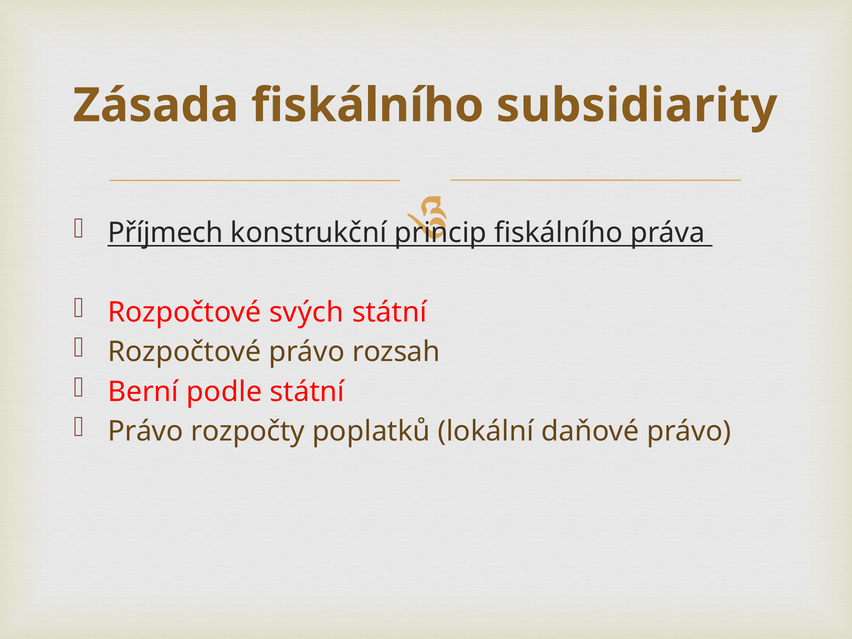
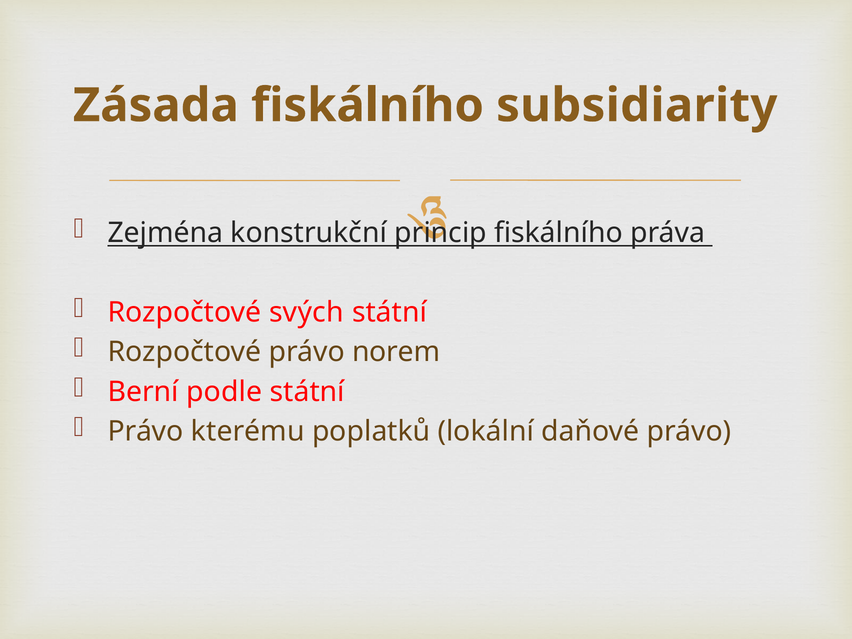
Příjmech: Příjmech -> Zejména
rozsah: rozsah -> norem
rozpočty: rozpočty -> kterému
